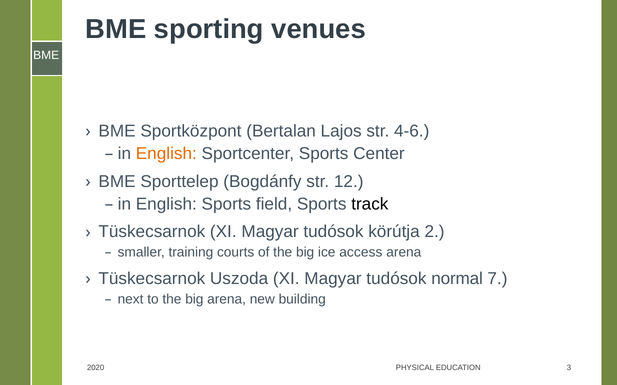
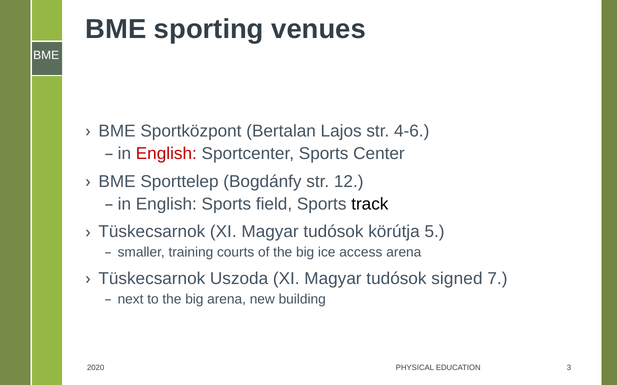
English at (166, 154) colour: orange -> red
2: 2 -> 5
normal: normal -> signed
